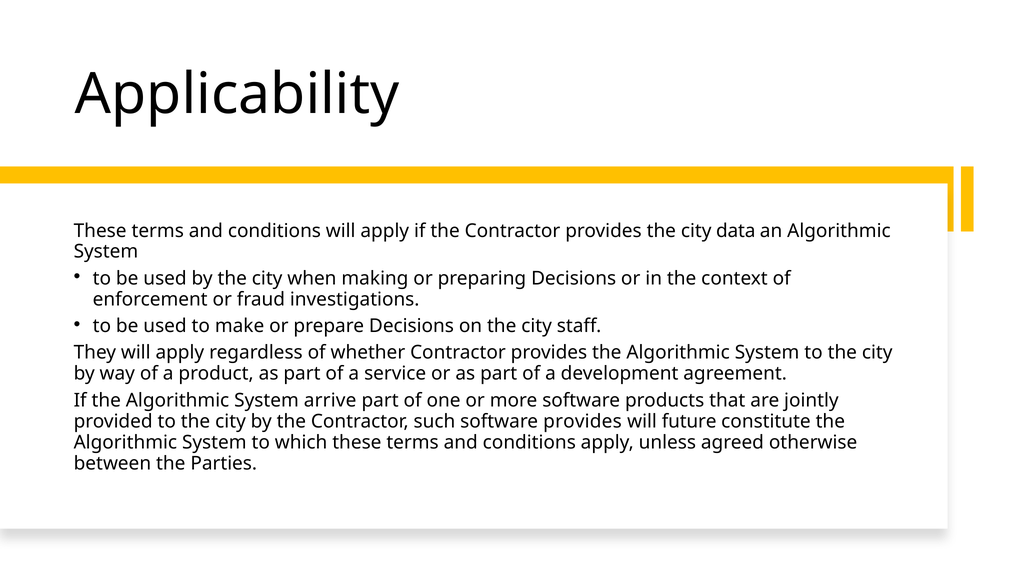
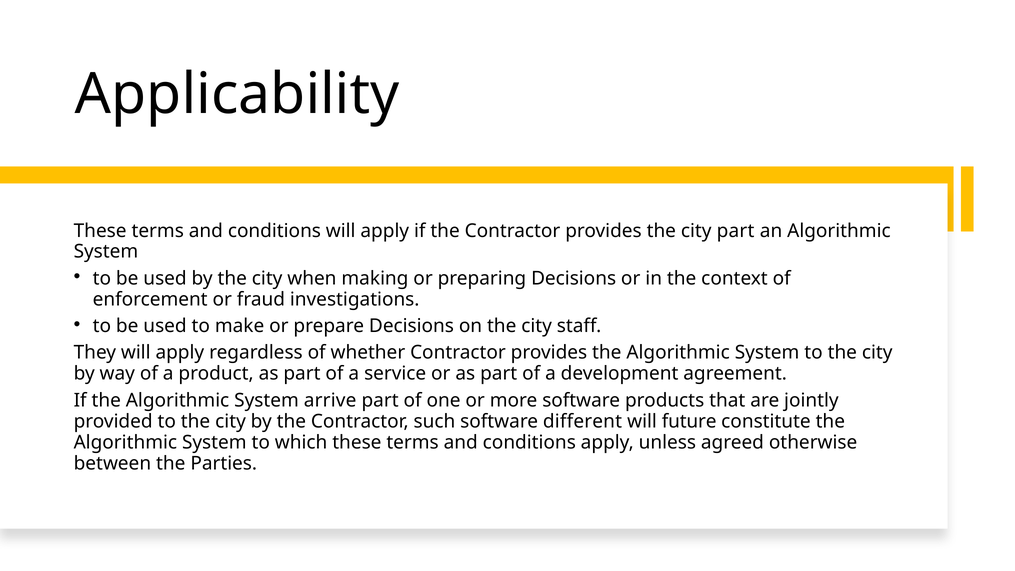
city data: data -> part
software provides: provides -> different
